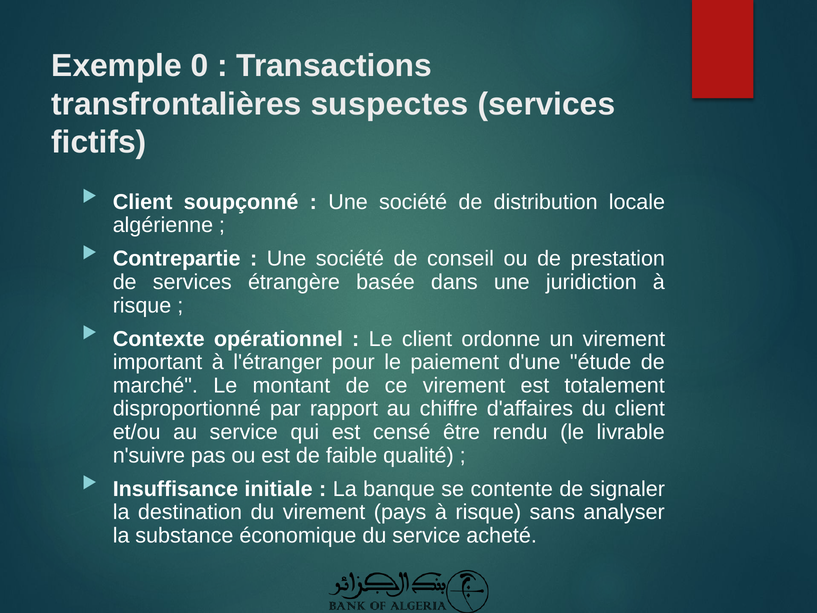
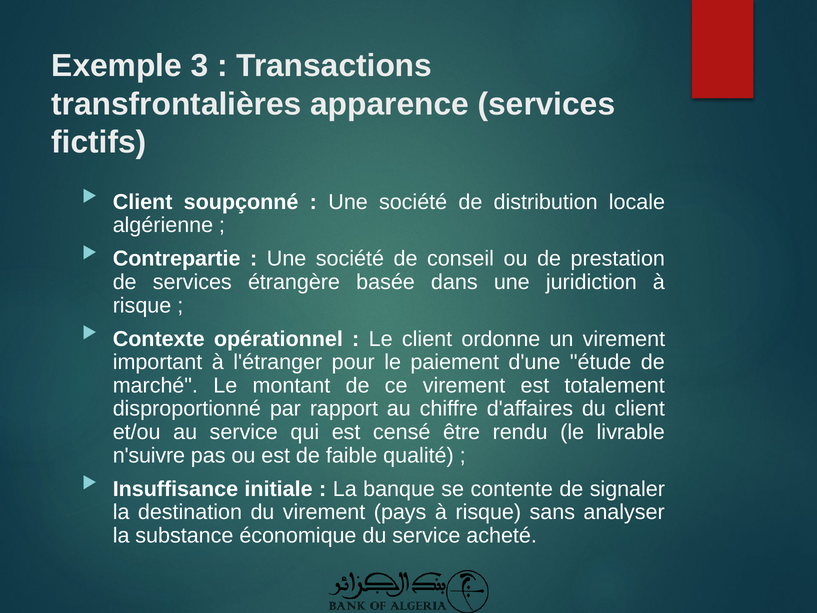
0: 0 -> 3
suspectes: suspectes -> apparence
